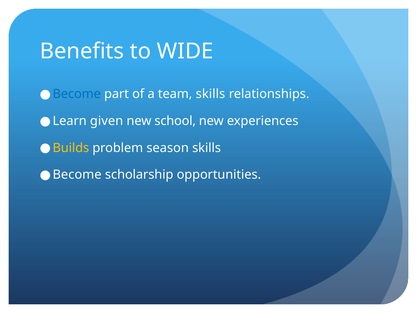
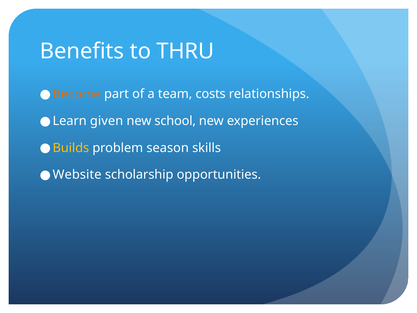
WIDE: WIDE -> THRU
Become at (77, 94) colour: blue -> orange
team skills: skills -> costs
Become at (77, 175): Become -> Website
